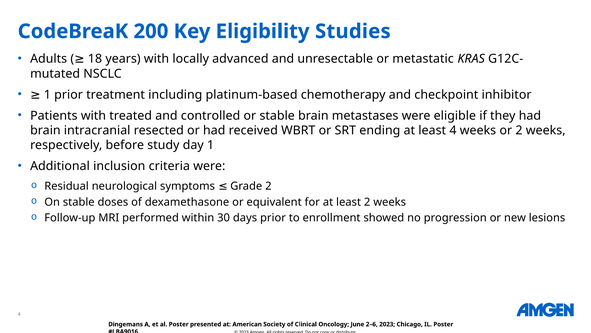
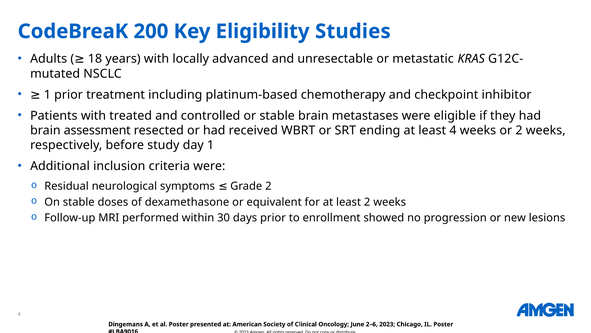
intracranial: intracranial -> assessment
